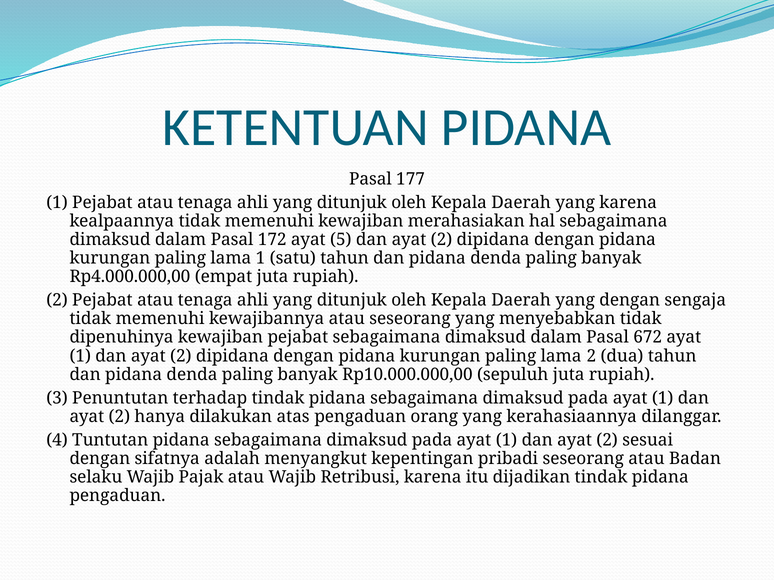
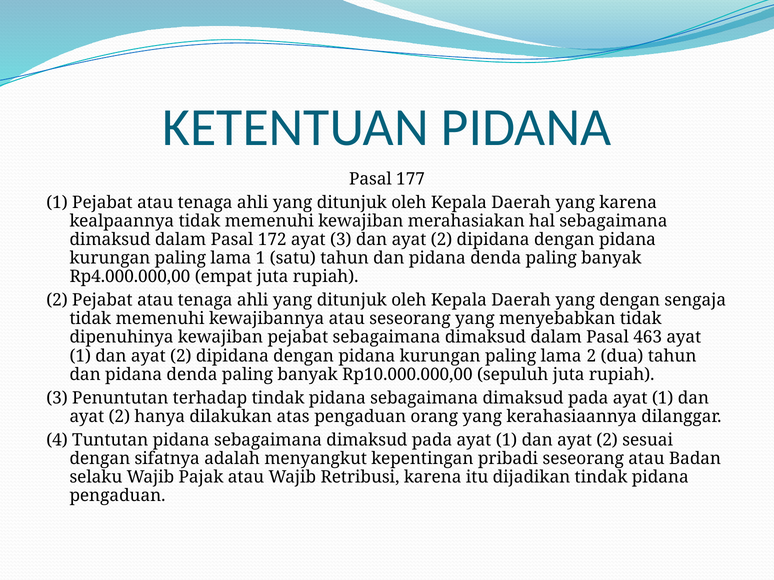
ayat 5: 5 -> 3
672: 672 -> 463
